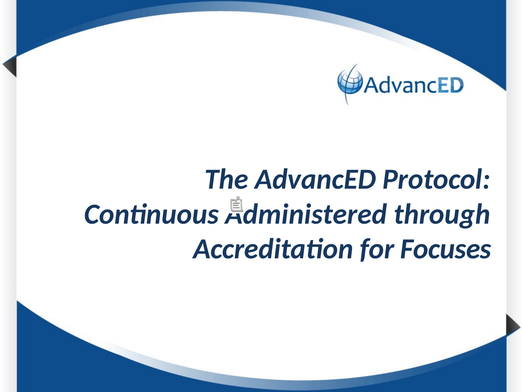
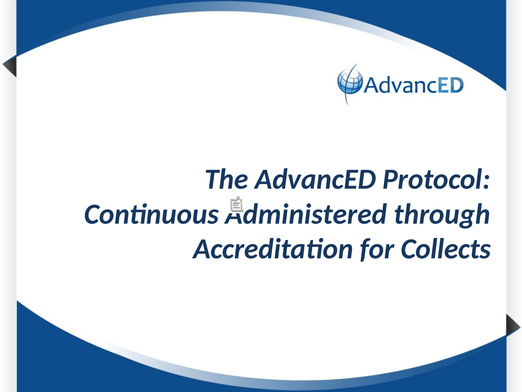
Focuses: Focuses -> Collects
